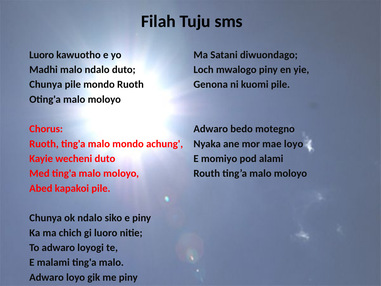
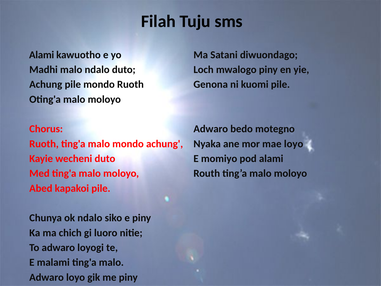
Luoro at (42, 55): Luoro -> Alami
Chunya at (46, 84): Chunya -> Achung
